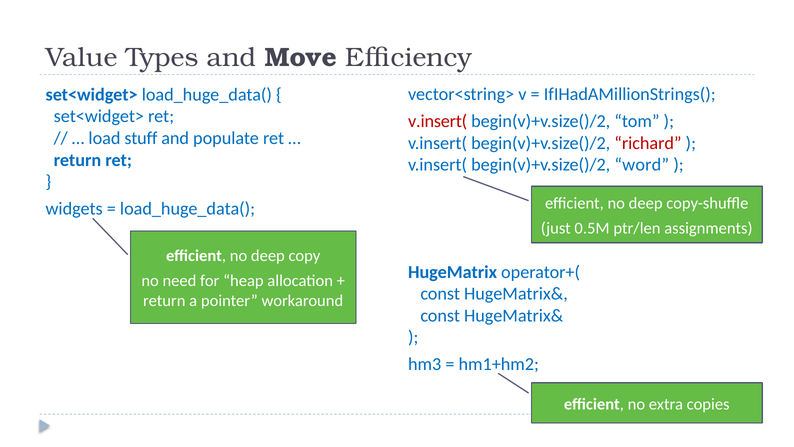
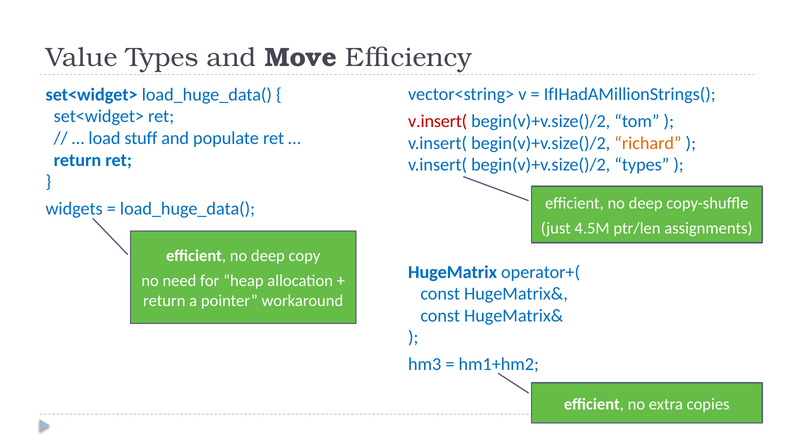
richard colour: red -> orange
begin(v)+v.size()/2 word: word -> types
0.5M: 0.5M -> 4.5M
